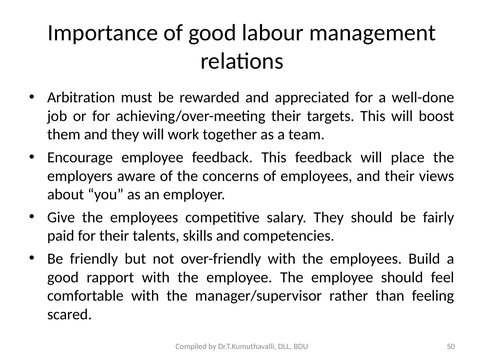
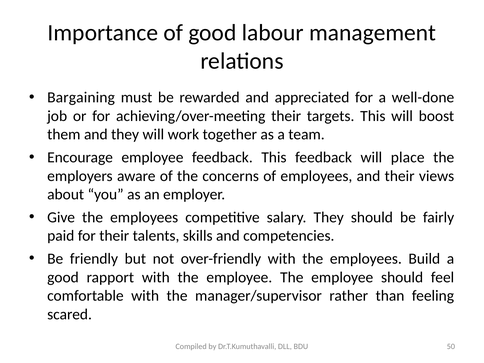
Arbitration: Arbitration -> Bargaining
